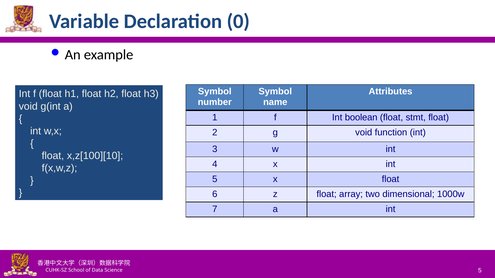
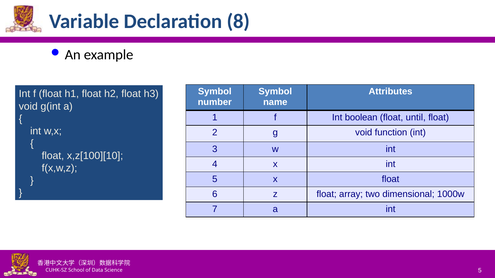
0: 0 -> 8
stmt: stmt -> until
